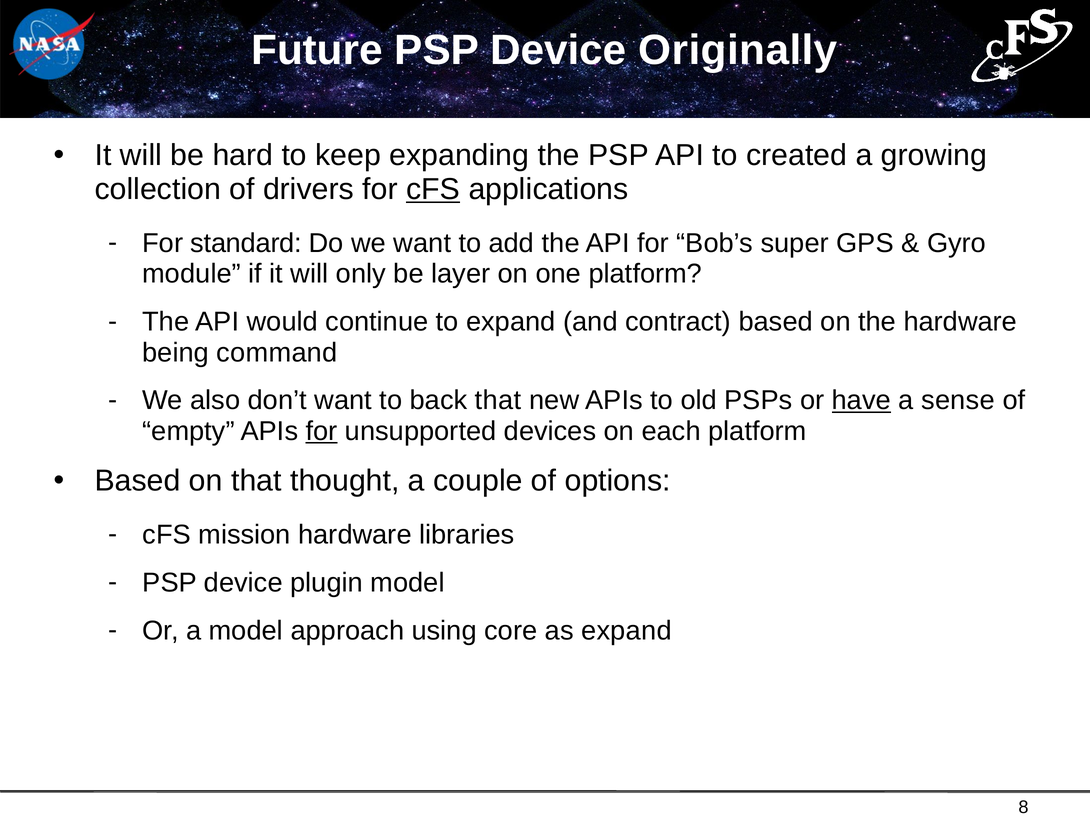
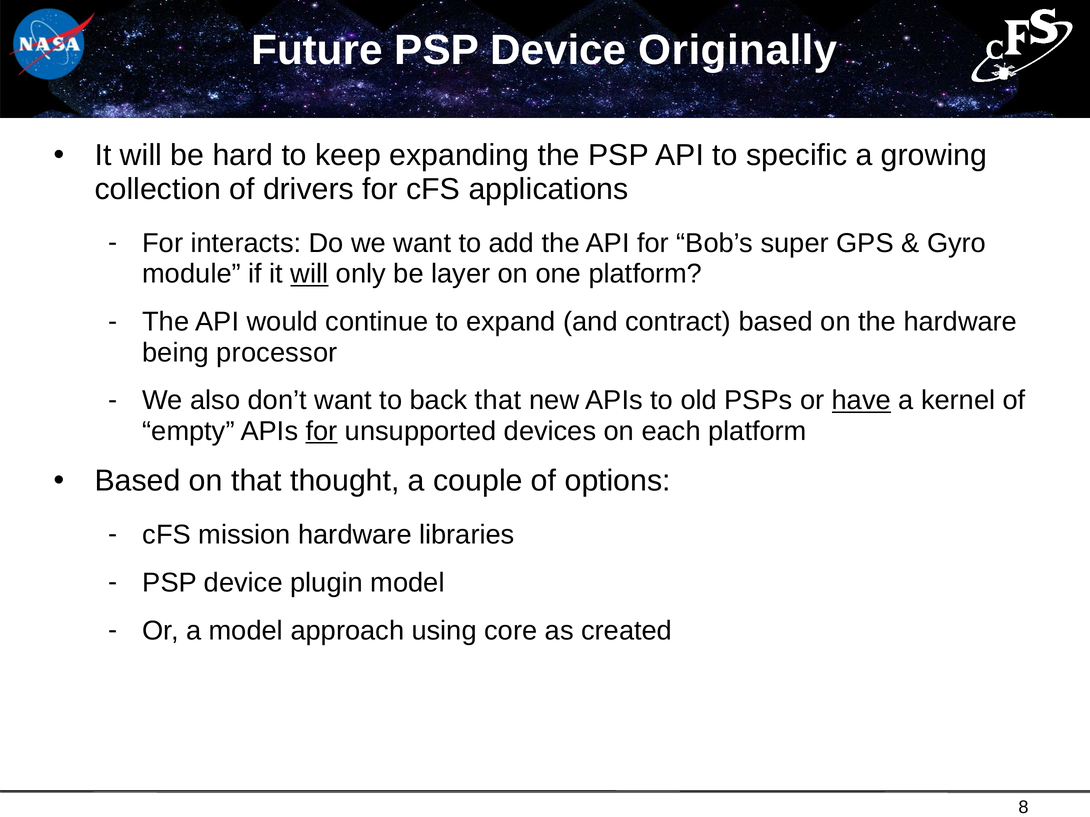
created: created -> specific
cFS at (433, 189) underline: present -> none
standard: standard -> interacts
will at (309, 274) underline: none -> present
command: command -> processor
sense: sense -> kernel
as expand: expand -> created
